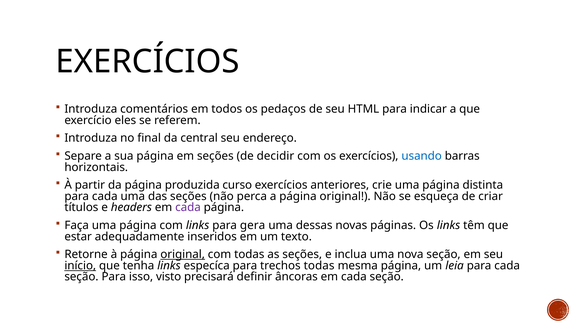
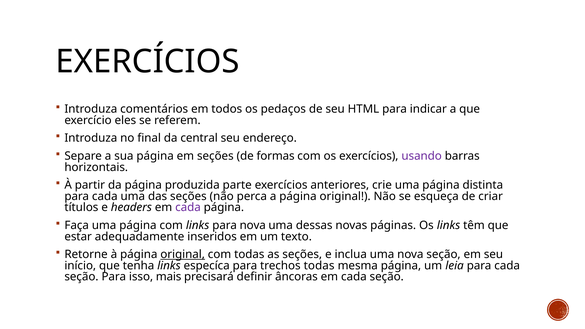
decidir: decidir -> formas
usando colour: blue -> purple
curso: curso -> parte
para gera: gera -> nova
início underline: present -> none
visto: visto -> mais
